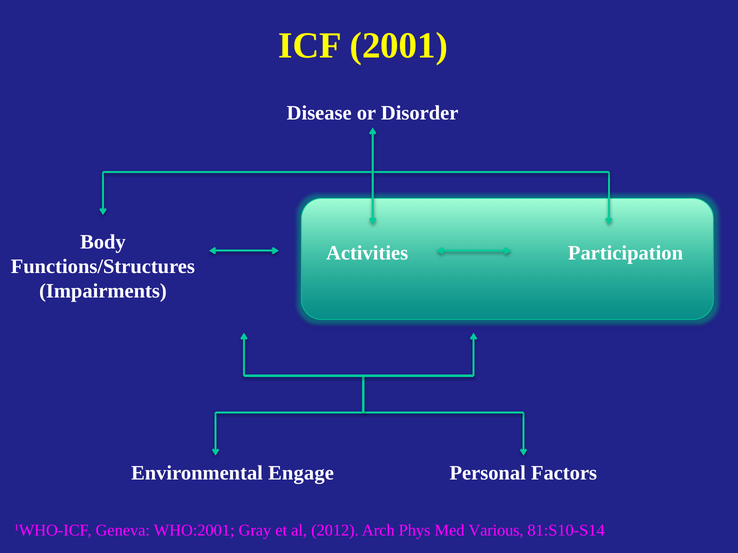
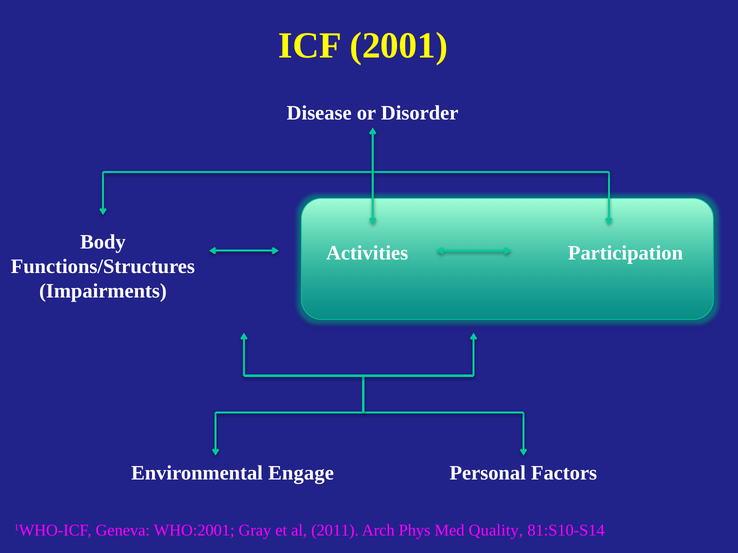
2012: 2012 -> 2011
Various: Various -> Quality
